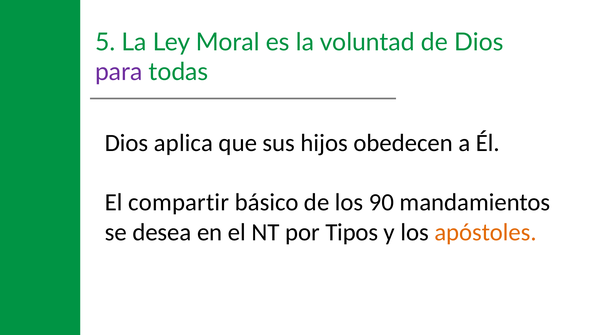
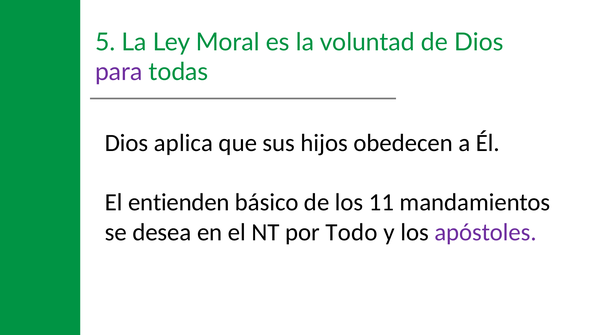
compartir: compartir -> entienden
90: 90 -> 11
Tipos: Tipos -> Todo
apóstoles colour: orange -> purple
